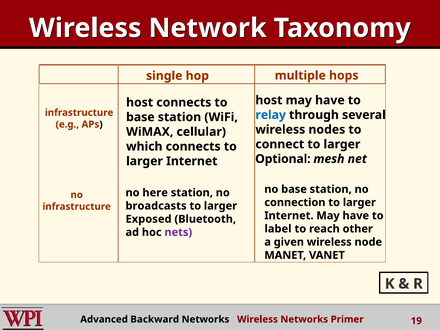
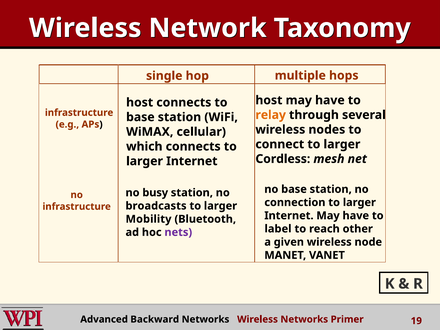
relay colour: blue -> orange
Optional: Optional -> Cordless
here: here -> busy
Exposed: Exposed -> Mobility
